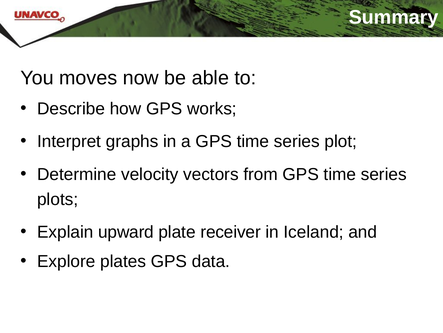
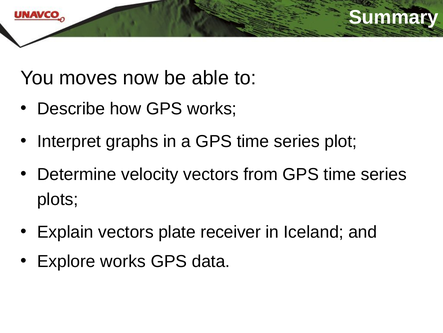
Explain upward: upward -> vectors
Explore plates: plates -> works
